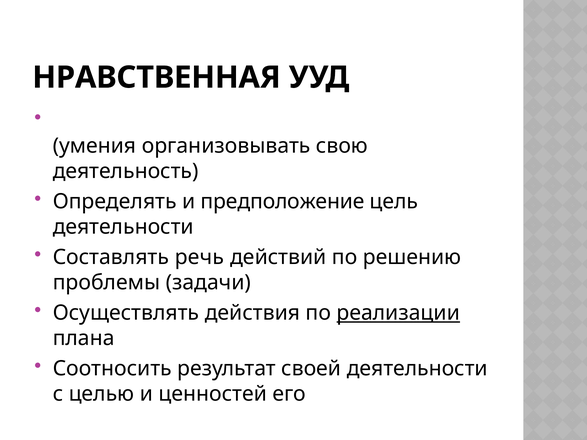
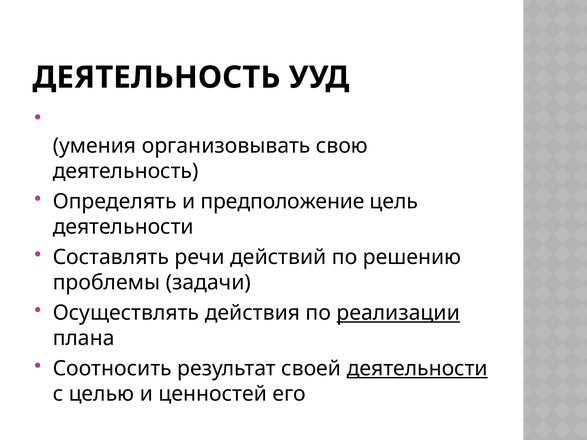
НРАВСТВЕННАЯ at (157, 77): НРАВСТВЕННАЯ -> ДЕЯТЕЛЬНОСТЬ
речь: речь -> речи
деятельности at (417, 369) underline: none -> present
